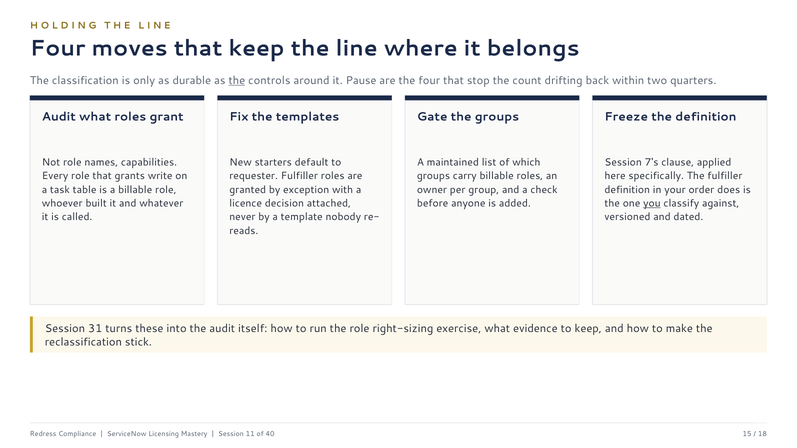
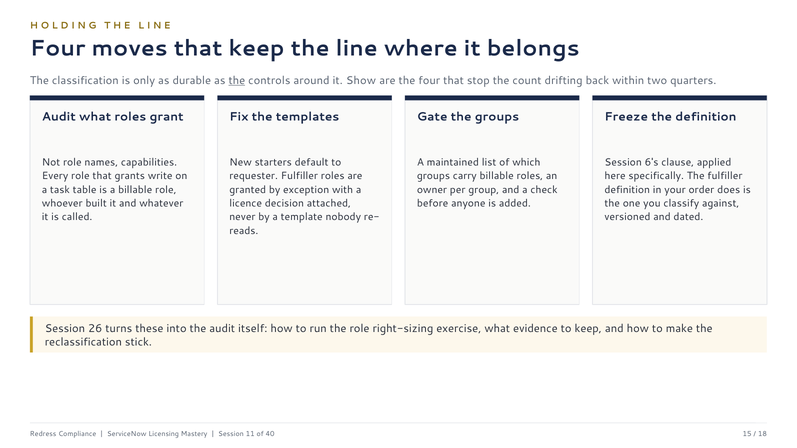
Pause: Pause -> Show
7's: 7's -> 6's
you underline: present -> none
31: 31 -> 26
